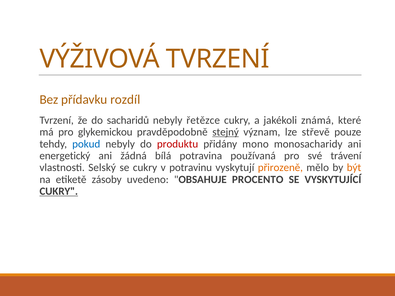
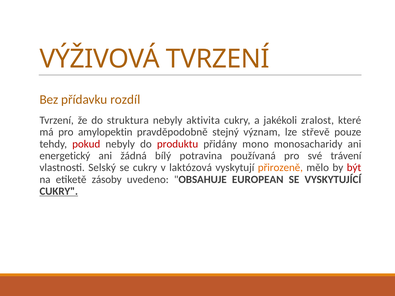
sacharidů: sacharidů -> struktura
řetězce: řetězce -> aktivita
známá: známá -> zralost
glykemickou: glykemickou -> amylopektin
stejný underline: present -> none
pokud colour: blue -> red
bílá: bílá -> bílý
potravinu: potravinu -> laktózová
být colour: orange -> red
PROCENTO: PROCENTO -> EUROPEAN
